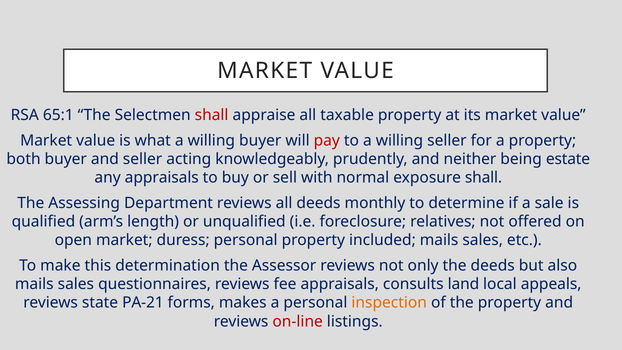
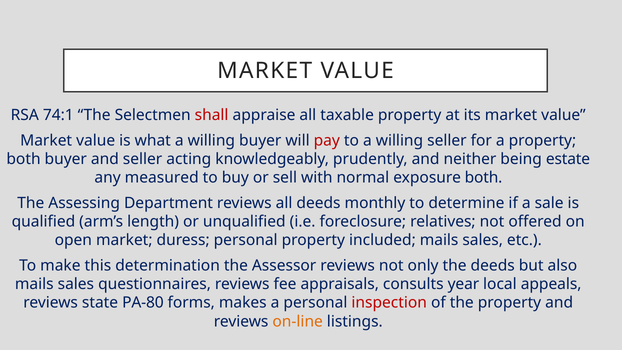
65:1: 65:1 -> 74:1
any appraisals: appraisals -> measured
exposure shall: shall -> both
land: land -> year
PA-21: PA-21 -> PA-80
inspection colour: orange -> red
on-line colour: red -> orange
